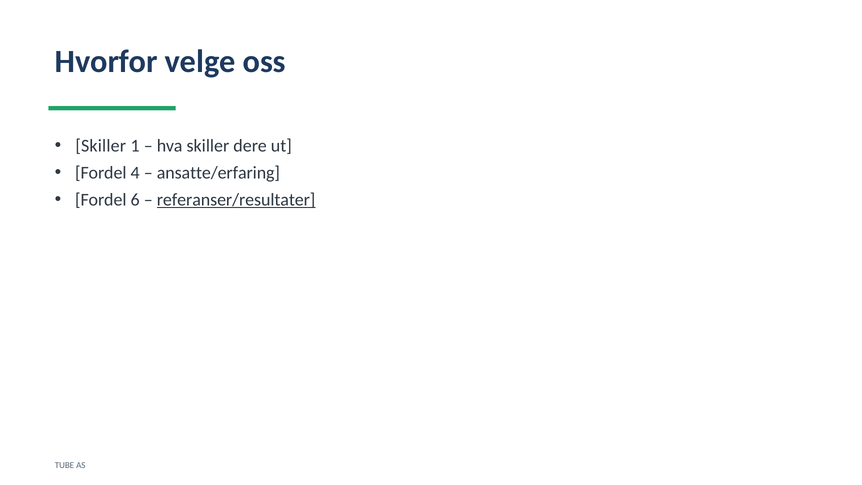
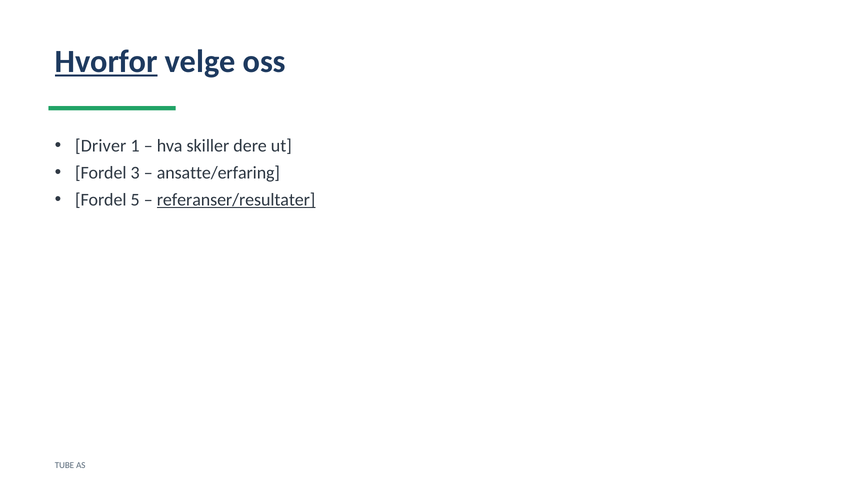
Hvorfor underline: none -> present
Skiller at (101, 146): Skiller -> Driver
4: 4 -> 3
6: 6 -> 5
